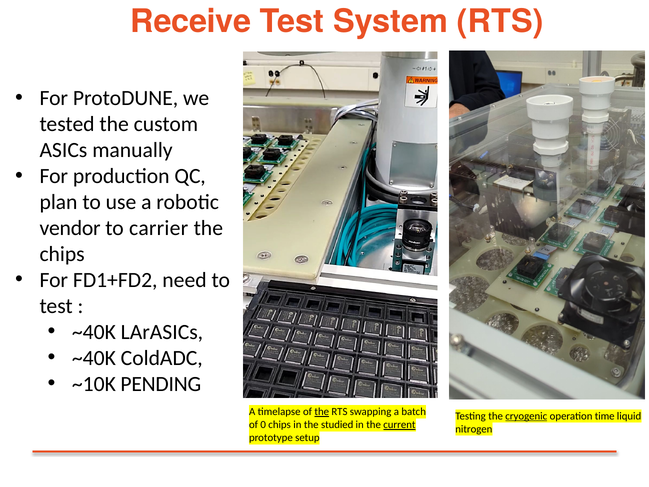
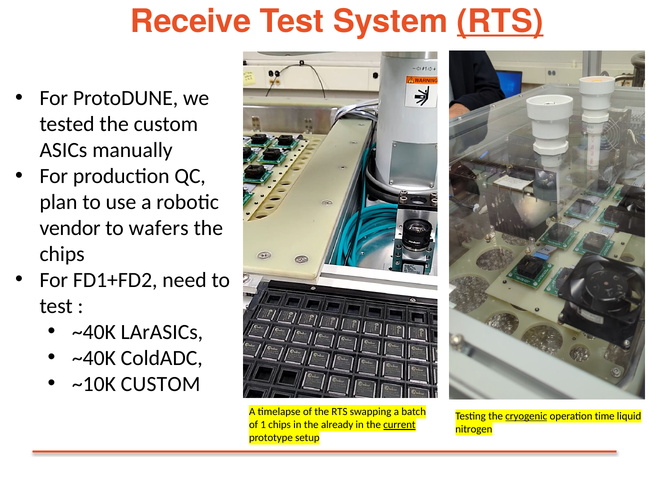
RTS at (500, 22) underline: none -> present
carrier: carrier -> wafers
~10K PENDING: PENDING -> CUSTOM
the at (322, 412) underline: present -> none
0: 0 -> 1
studied: studied -> already
